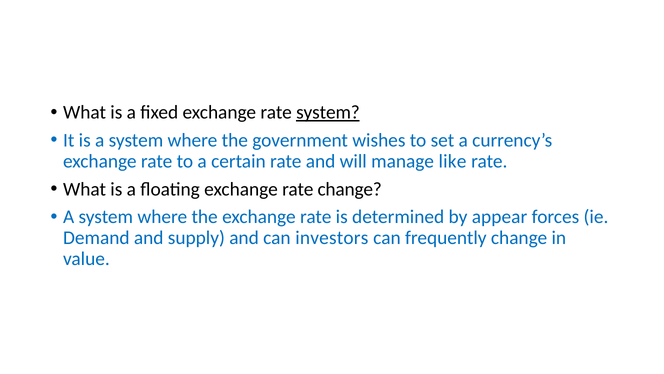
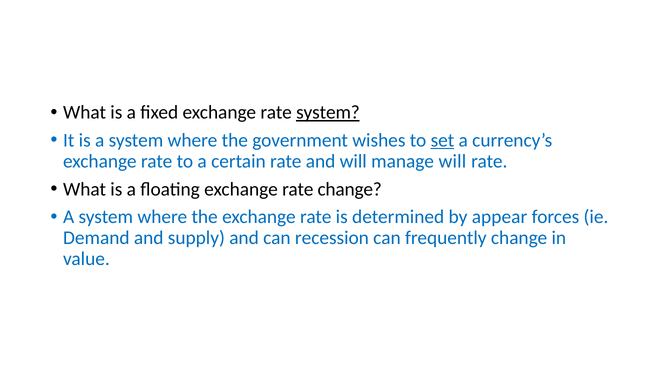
set underline: none -> present
manage like: like -> will
investors: investors -> recession
